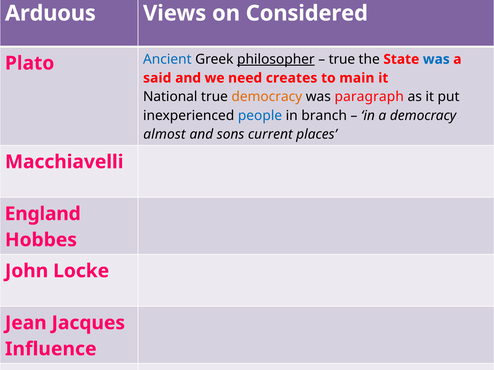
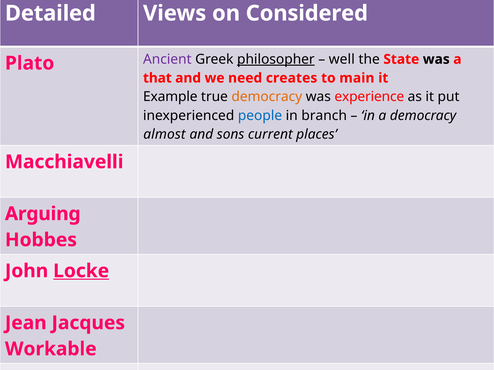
Arduous: Arduous -> Detailed
Ancient colour: blue -> purple
true at (342, 59): true -> well
was at (436, 59) colour: blue -> black
said: said -> that
National: National -> Example
paragraph: paragraph -> experience
England: England -> Arguing
Locke underline: none -> present
Influence: Influence -> Workable
